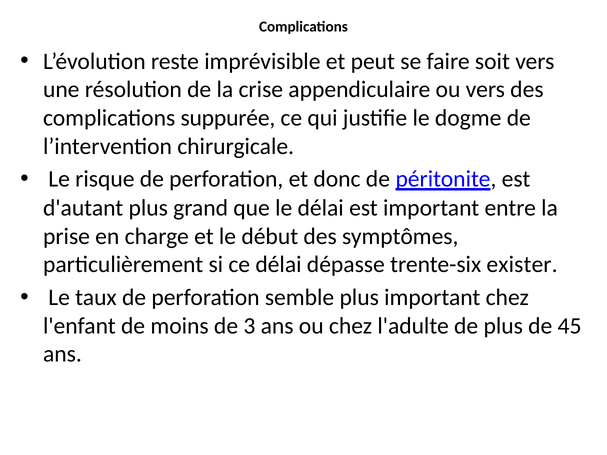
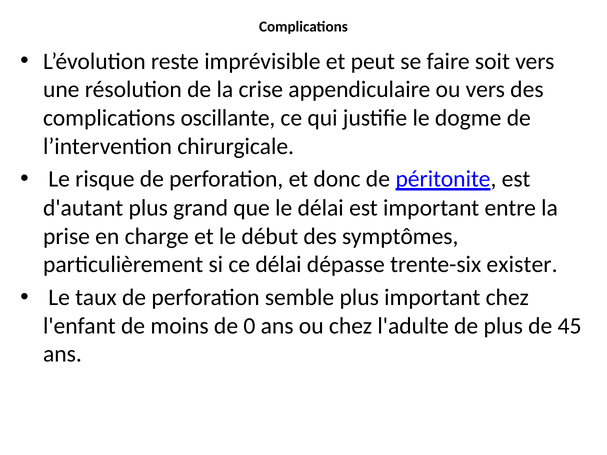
suppurée: suppurée -> oscillante
3: 3 -> 0
